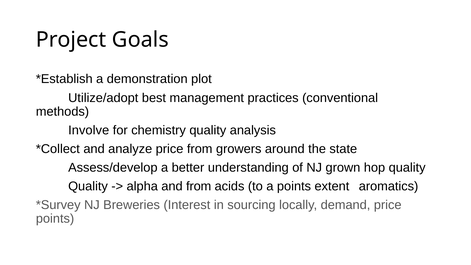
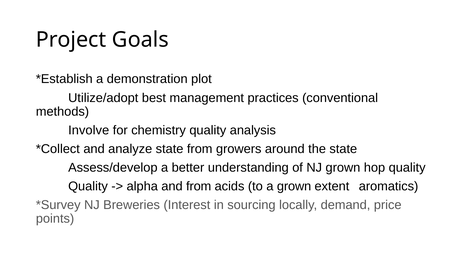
analyze price: price -> state
a points: points -> grown
